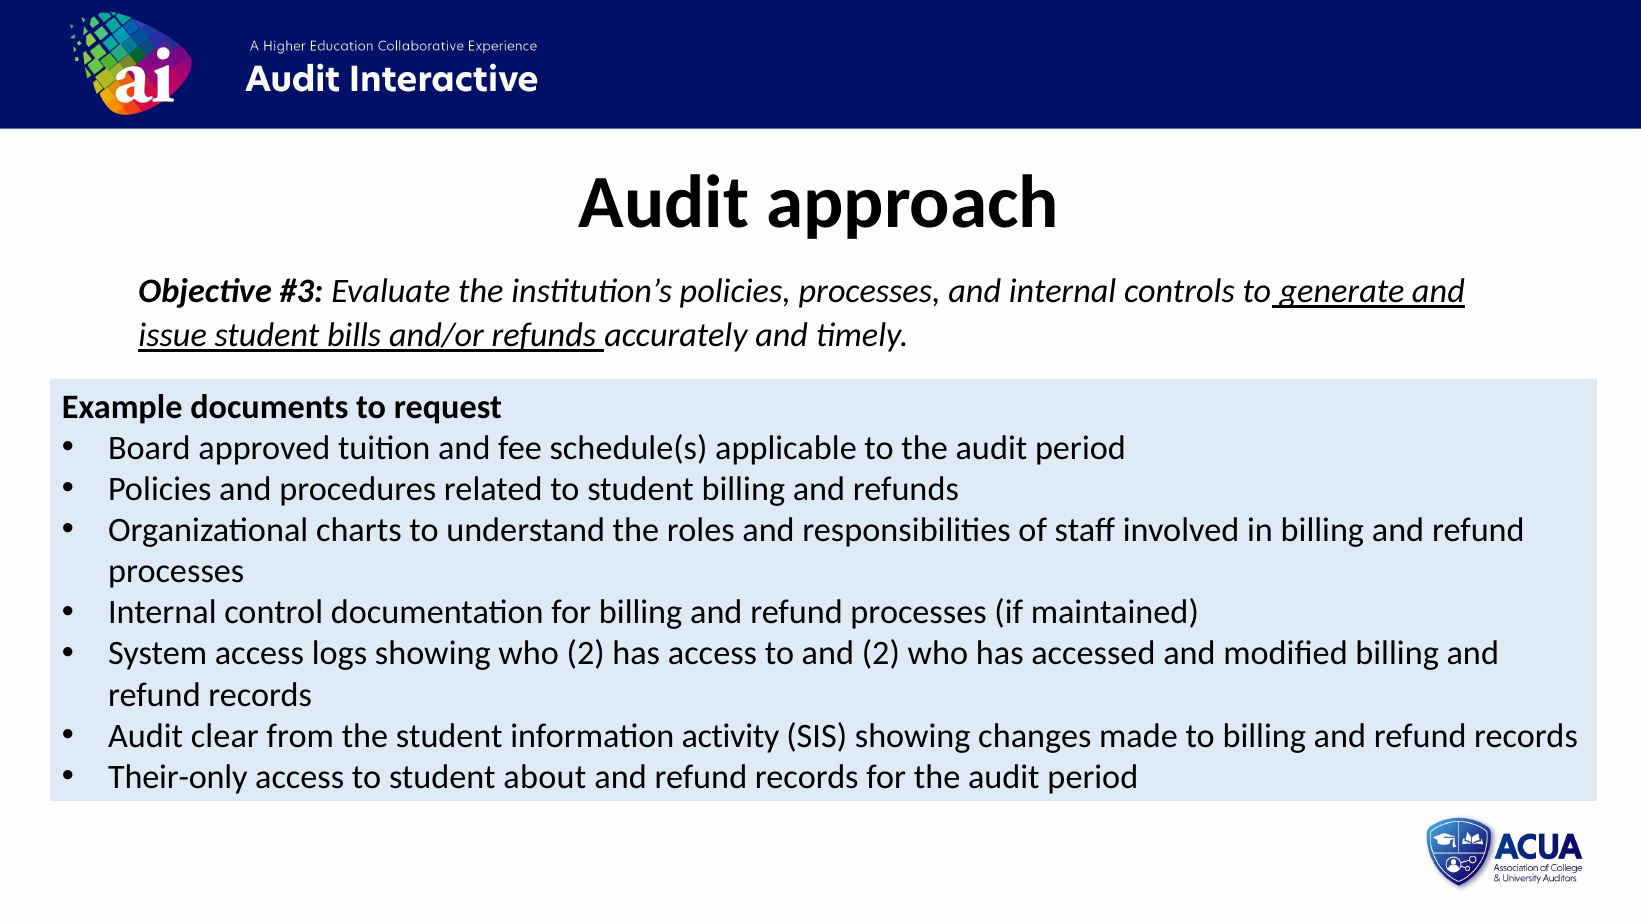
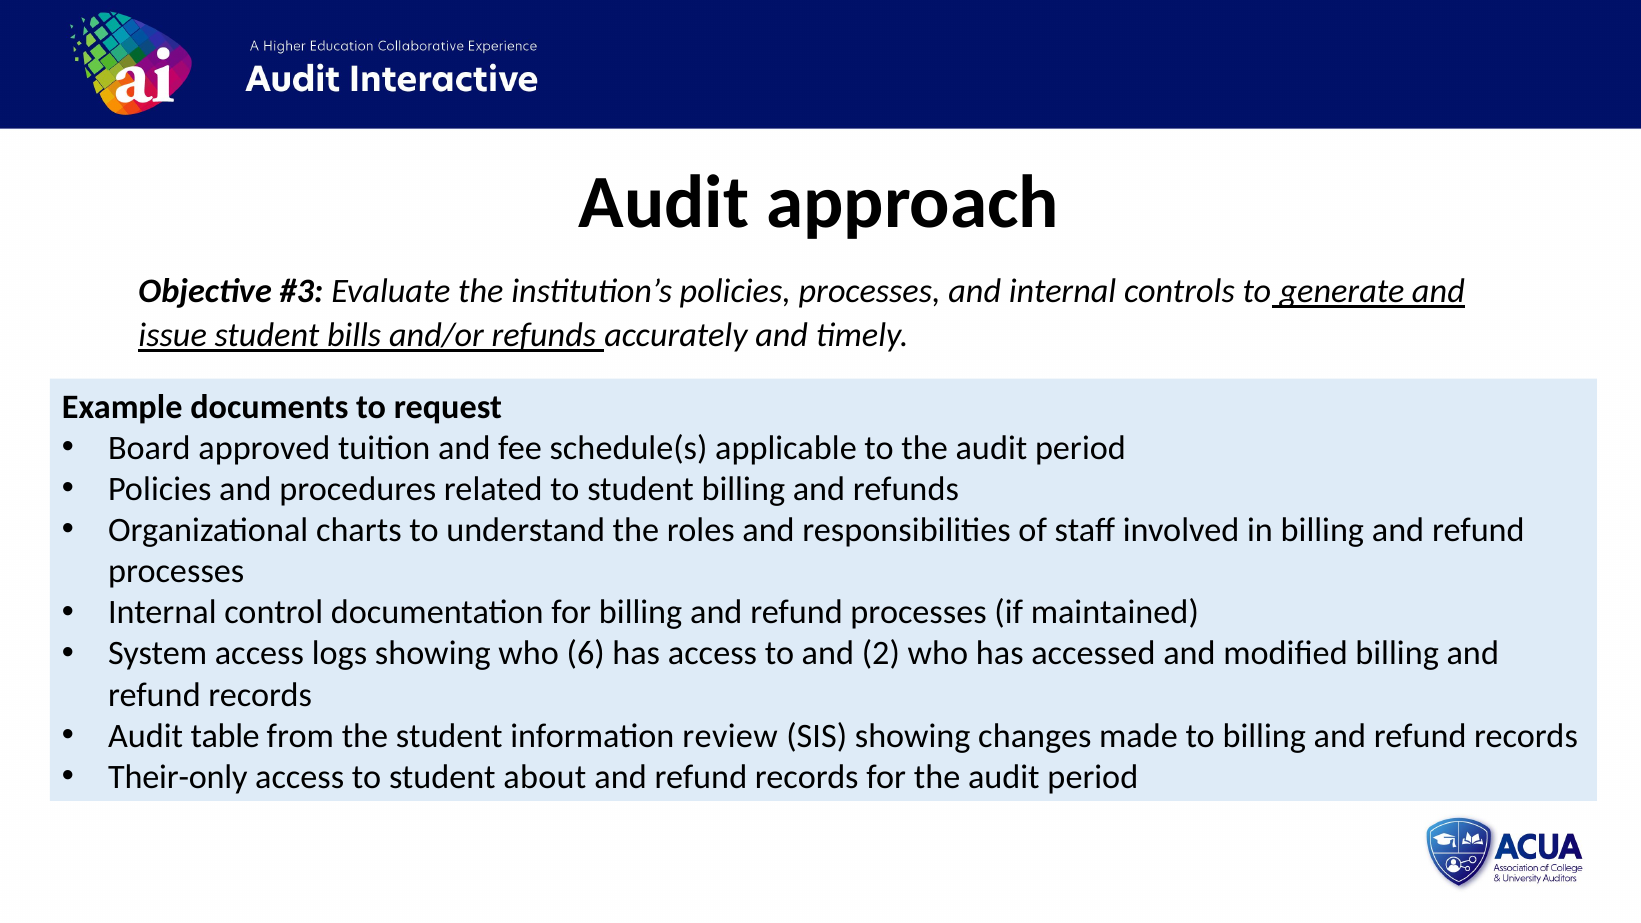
who 2: 2 -> 6
clear: clear -> table
activity: activity -> review
